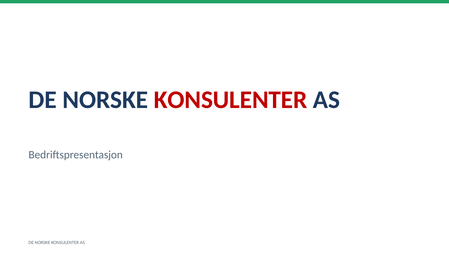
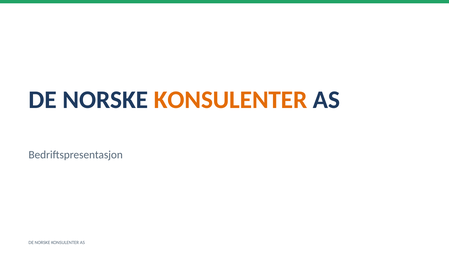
KONSULENTER at (231, 100) colour: red -> orange
